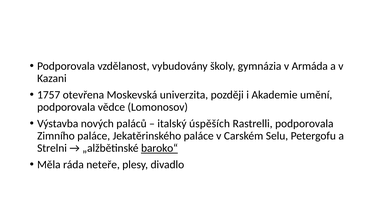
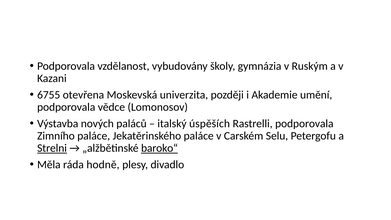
Armáda: Armáda -> Ruským
1757: 1757 -> 6755
Strelni underline: none -> present
neteře: neteře -> hodně
